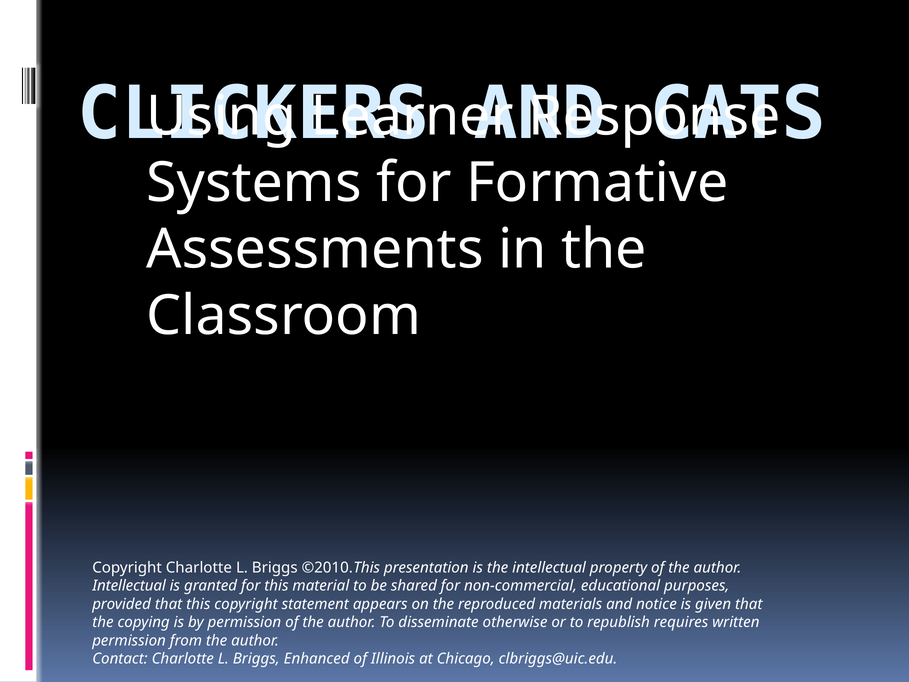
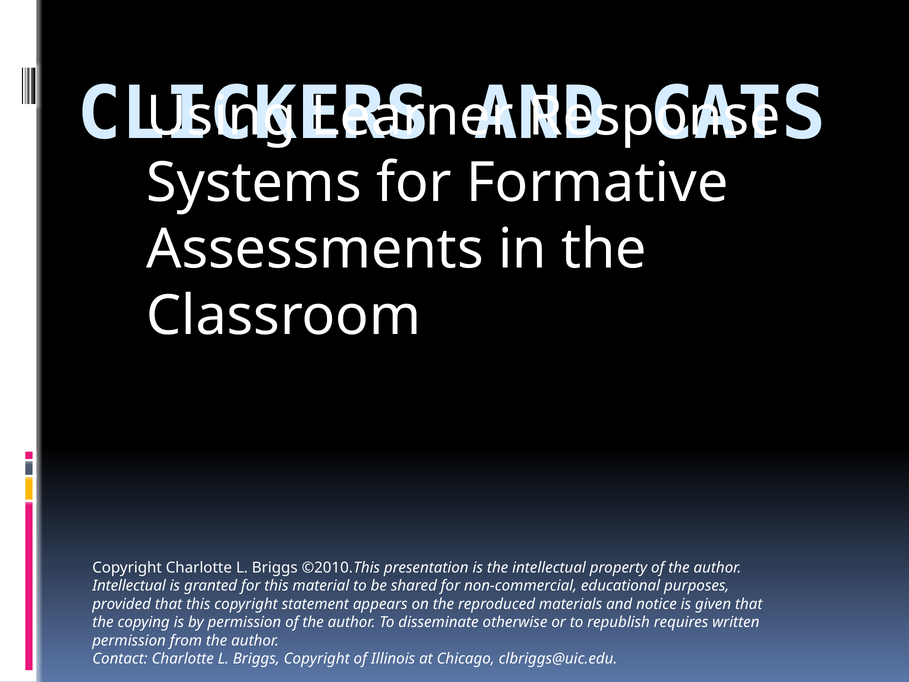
Briggs Enhanced: Enhanced -> Copyright
